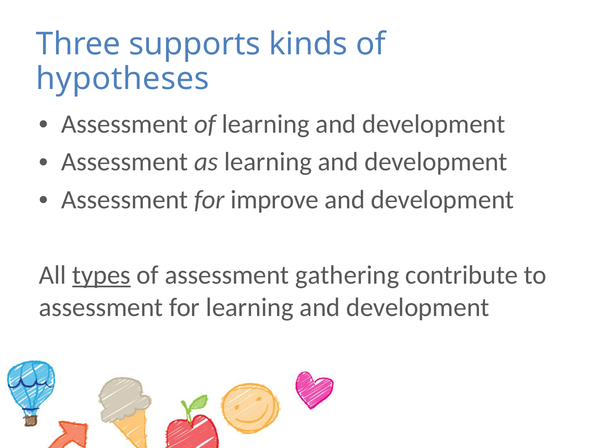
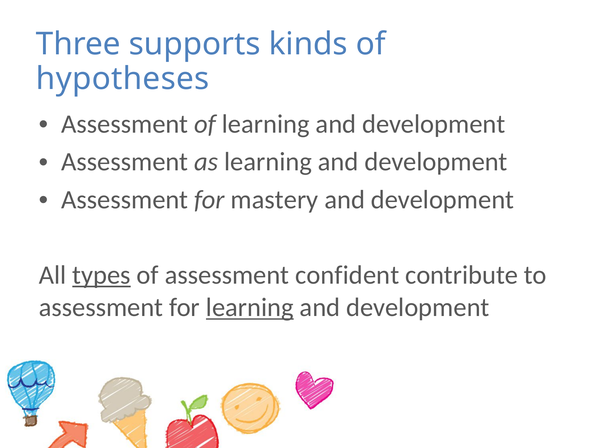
improve: improve -> mastery
gathering: gathering -> confident
learning at (250, 307) underline: none -> present
